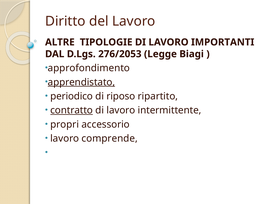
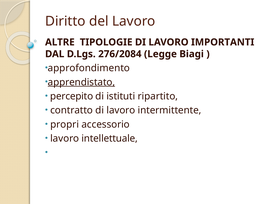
276/2053: 276/2053 -> 276/2084
periodico: periodico -> percepito
riposo: riposo -> istituti
contratto underline: present -> none
comprende: comprende -> intellettuale
